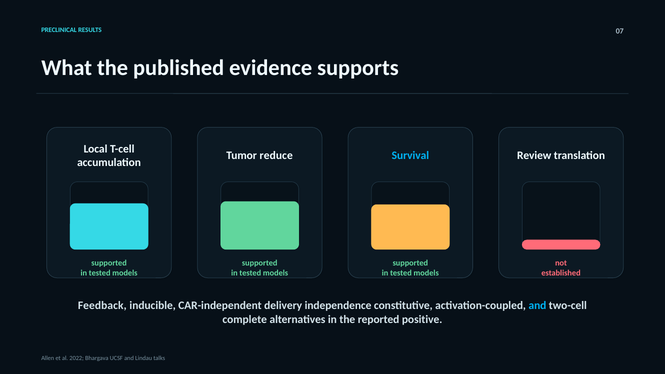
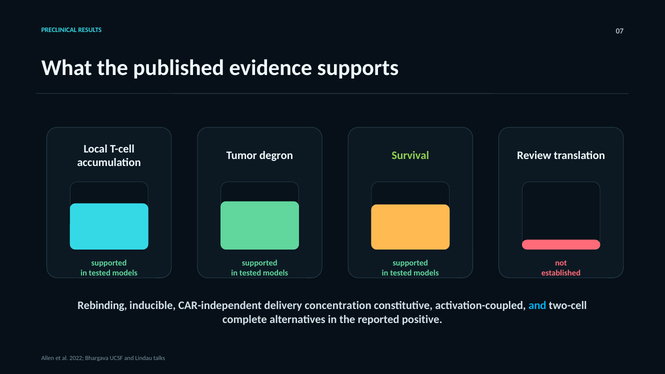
reduce: reduce -> degron
Survival colour: light blue -> light green
Feedback: Feedback -> Rebinding
independence: independence -> concentration
